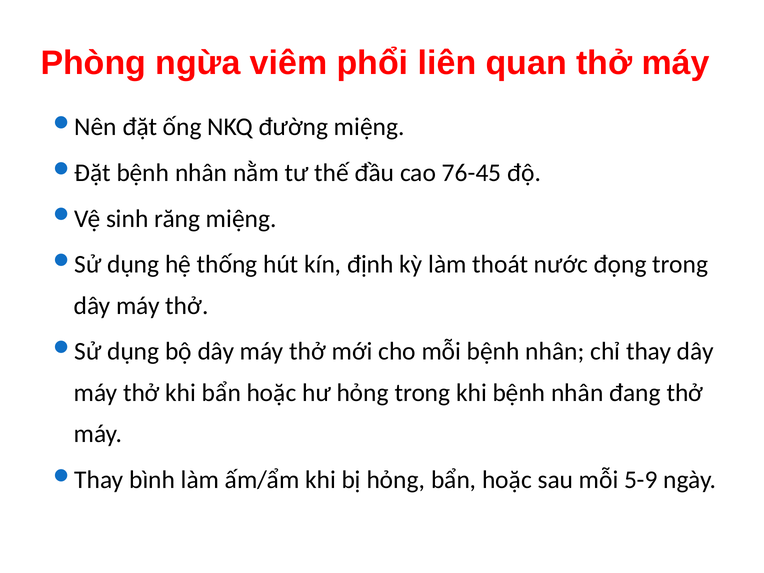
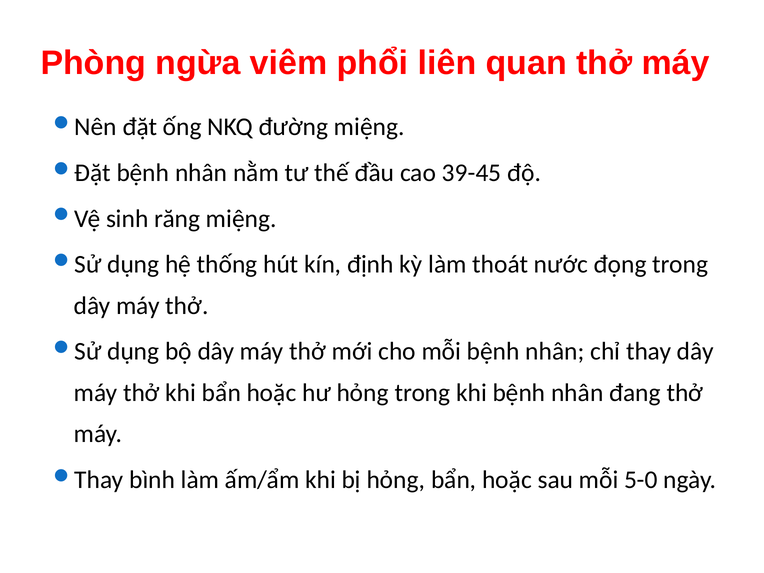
76-45: 76-45 -> 39-45
5-9: 5-9 -> 5-0
